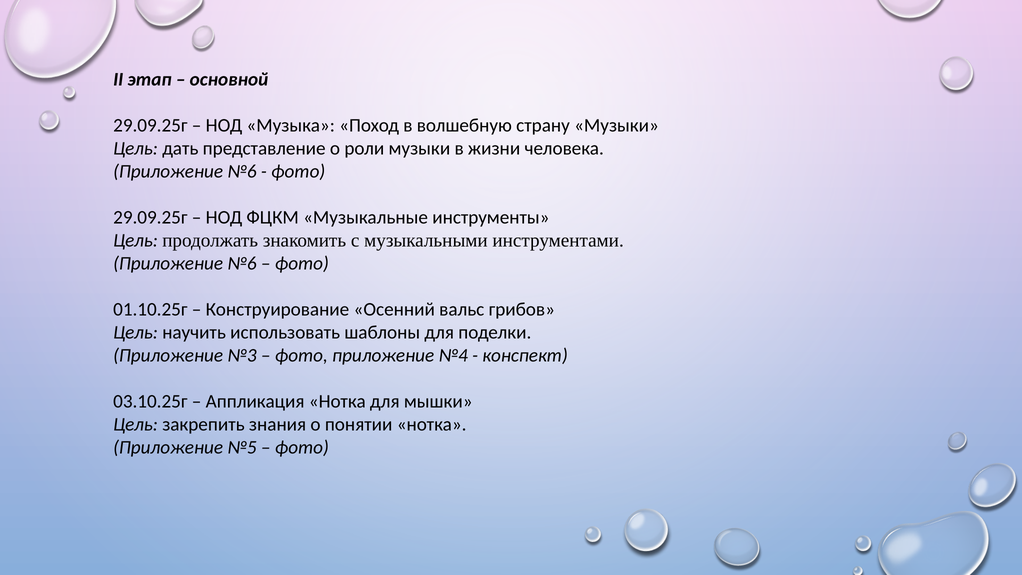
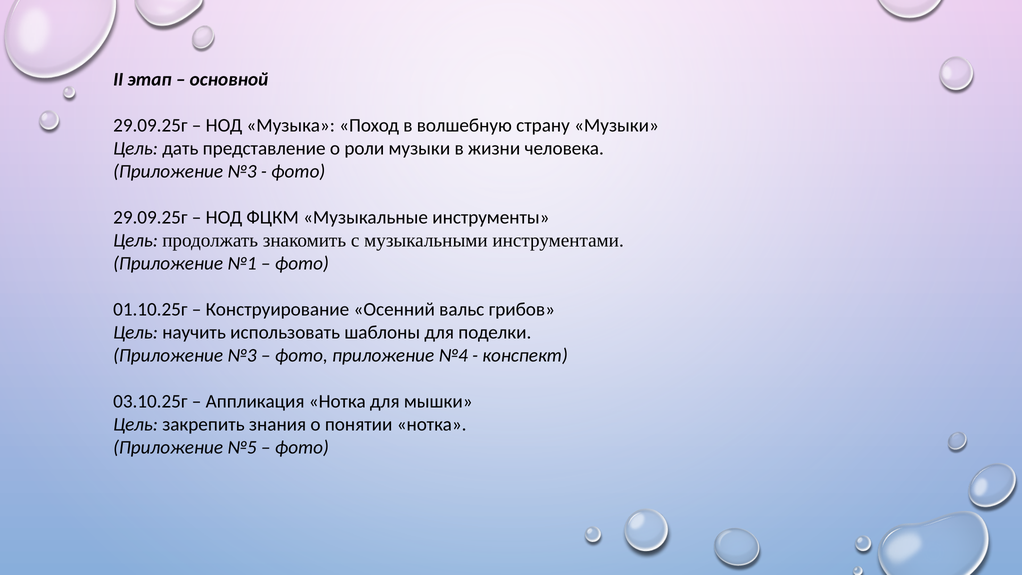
№6 at (242, 172): №6 -> №3
№6 at (242, 264): №6 -> №1
